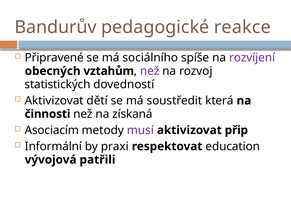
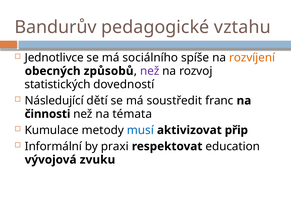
reakce: reakce -> vztahu
Připravené: Připravené -> Jednotlivce
rozvíjení colour: purple -> orange
vztahům: vztahům -> způsobů
Aktivizovat at (54, 101): Aktivizovat -> Následující
která: která -> franc
získaná: získaná -> témata
Asociacím: Asociacím -> Kumulace
musí colour: purple -> blue
patřili: patřili -> zvuku
